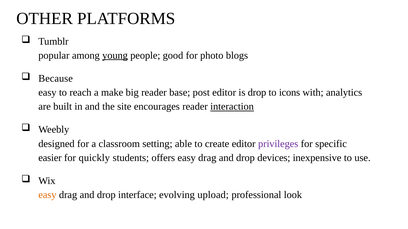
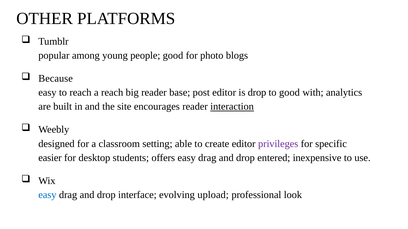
young underline: present -> none
a make: make -> reach
to icons: icons -> good
quickly: quickly -> desktop
devices: devices -> entered
easy at (47, 195) colour: orange -> blue
